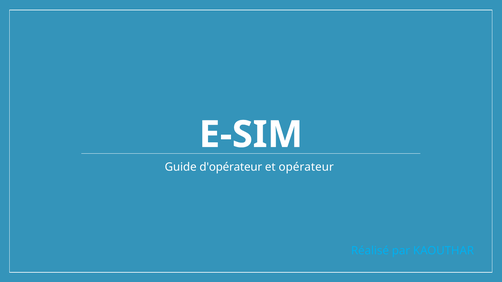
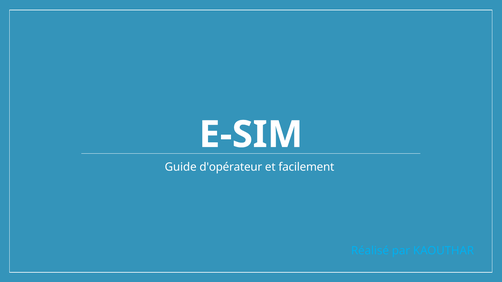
opérateur: opérateur -> facilement
